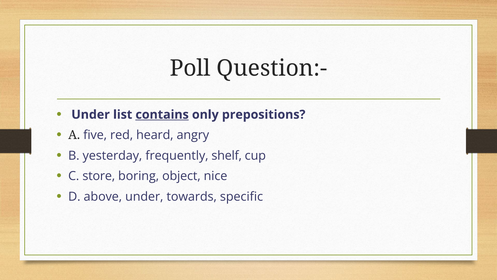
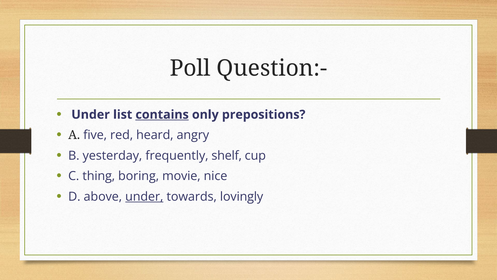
store: store -> thing
object: object -> movie
under at (144, 196) underline: none -> present
specific: specific -> lovingly
